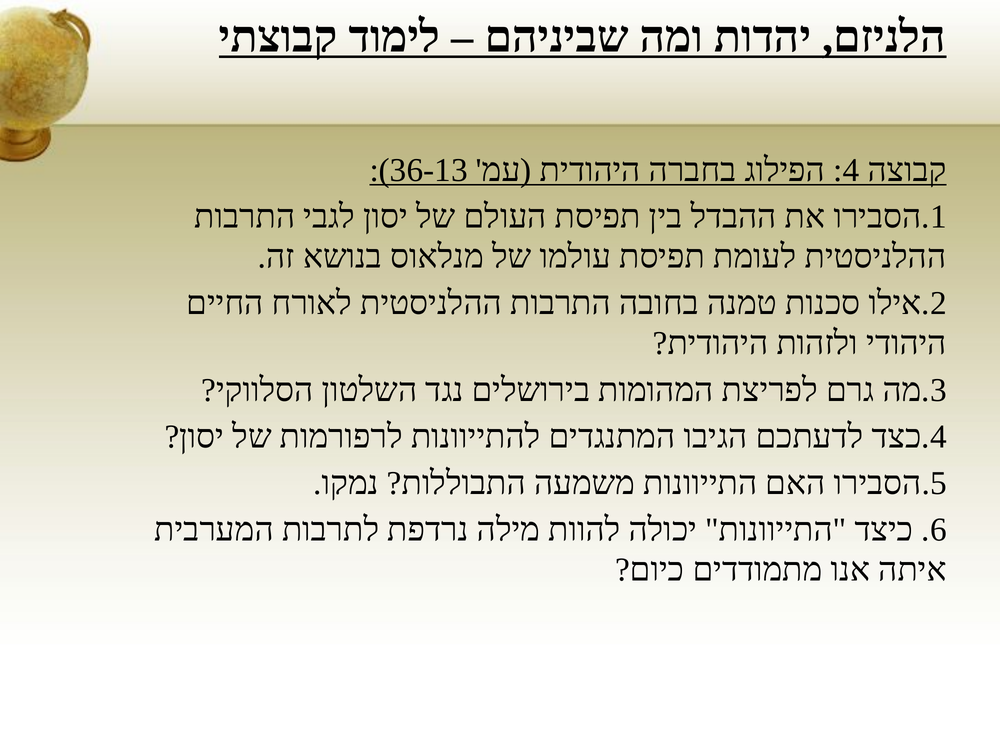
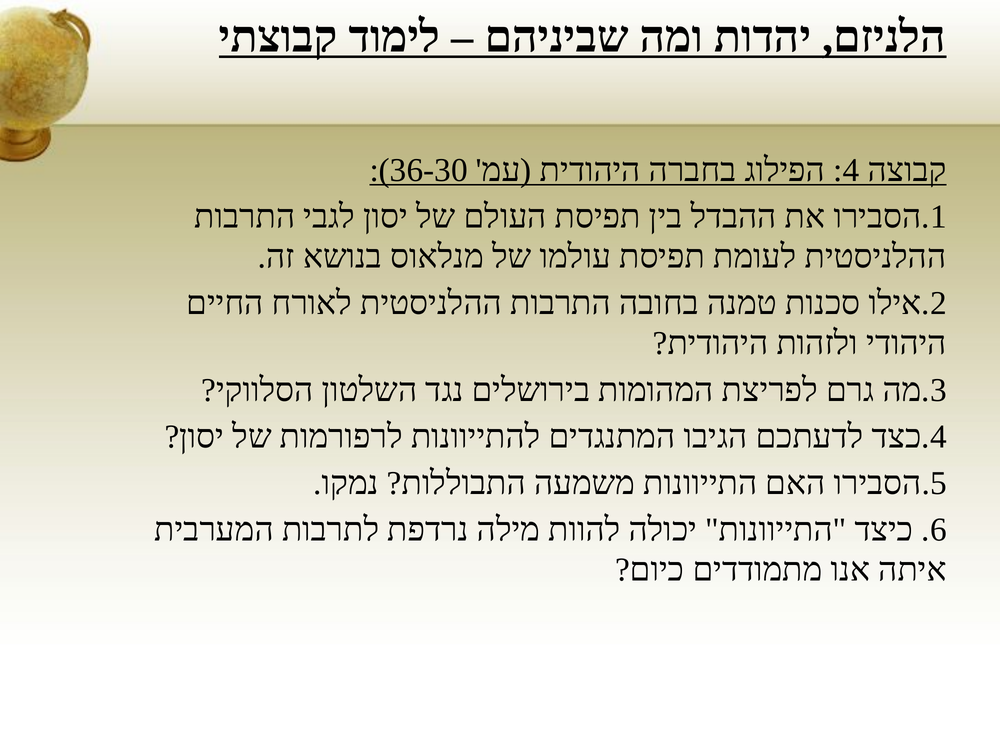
36-13: 36-13 -> 36-30
